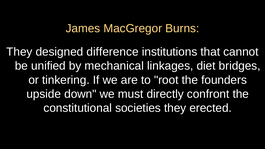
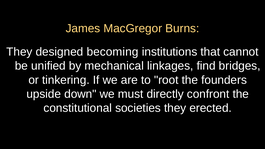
difference: difference -> becoming
diet: diet -> find
